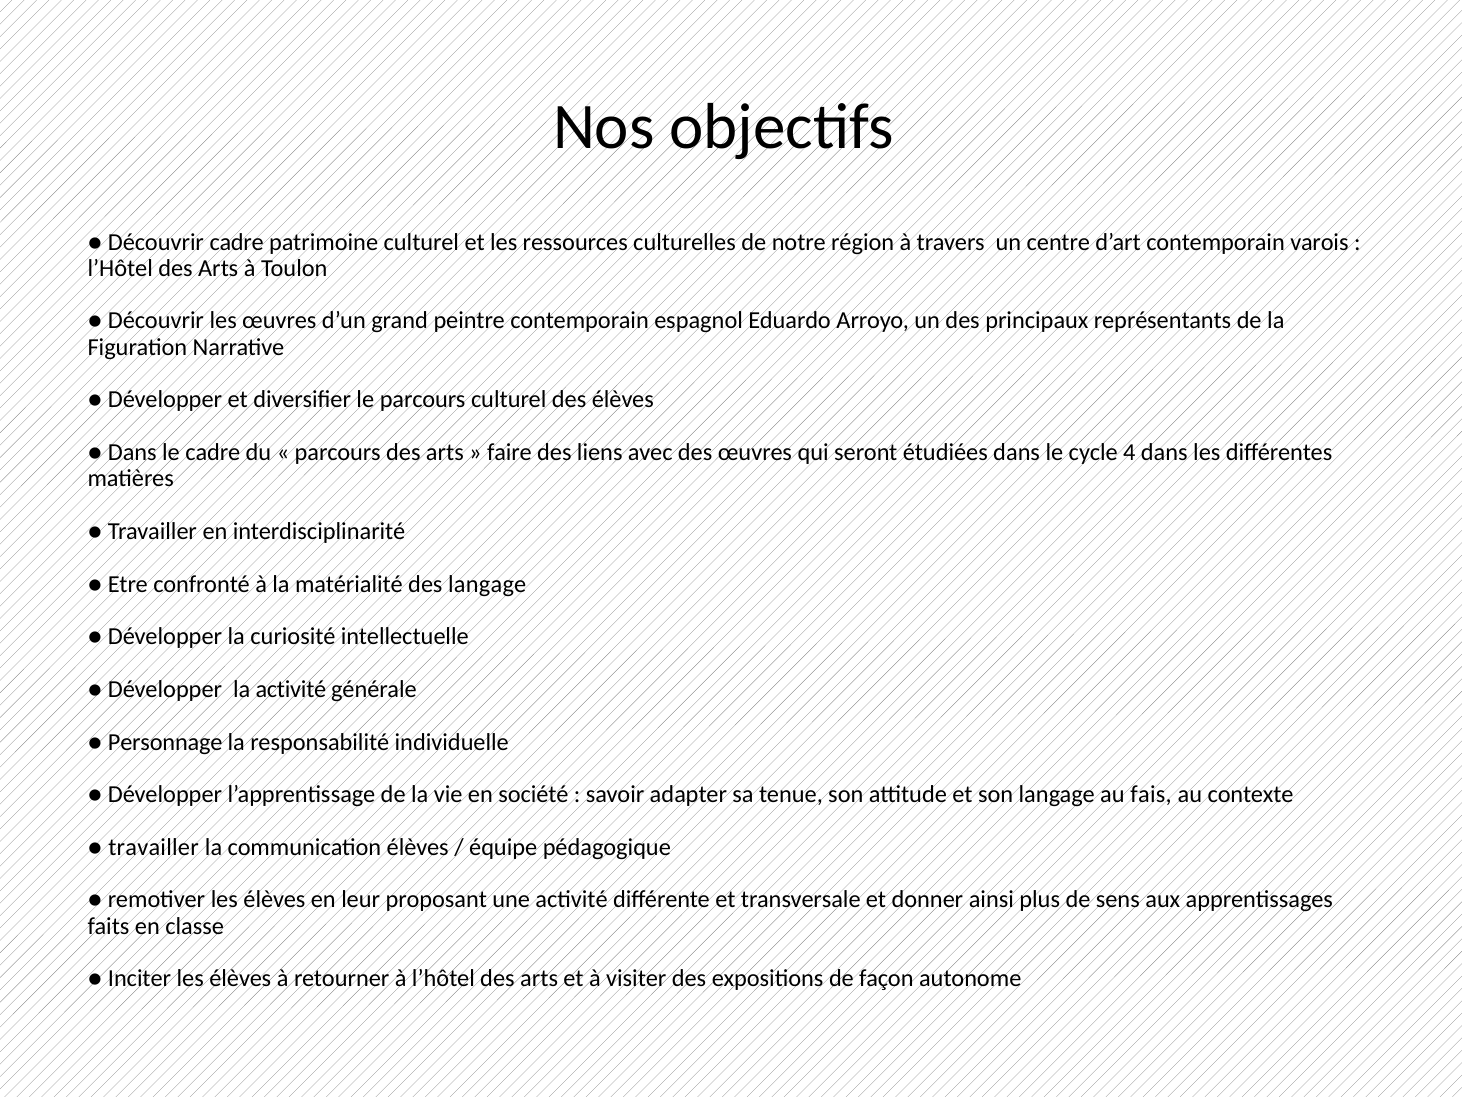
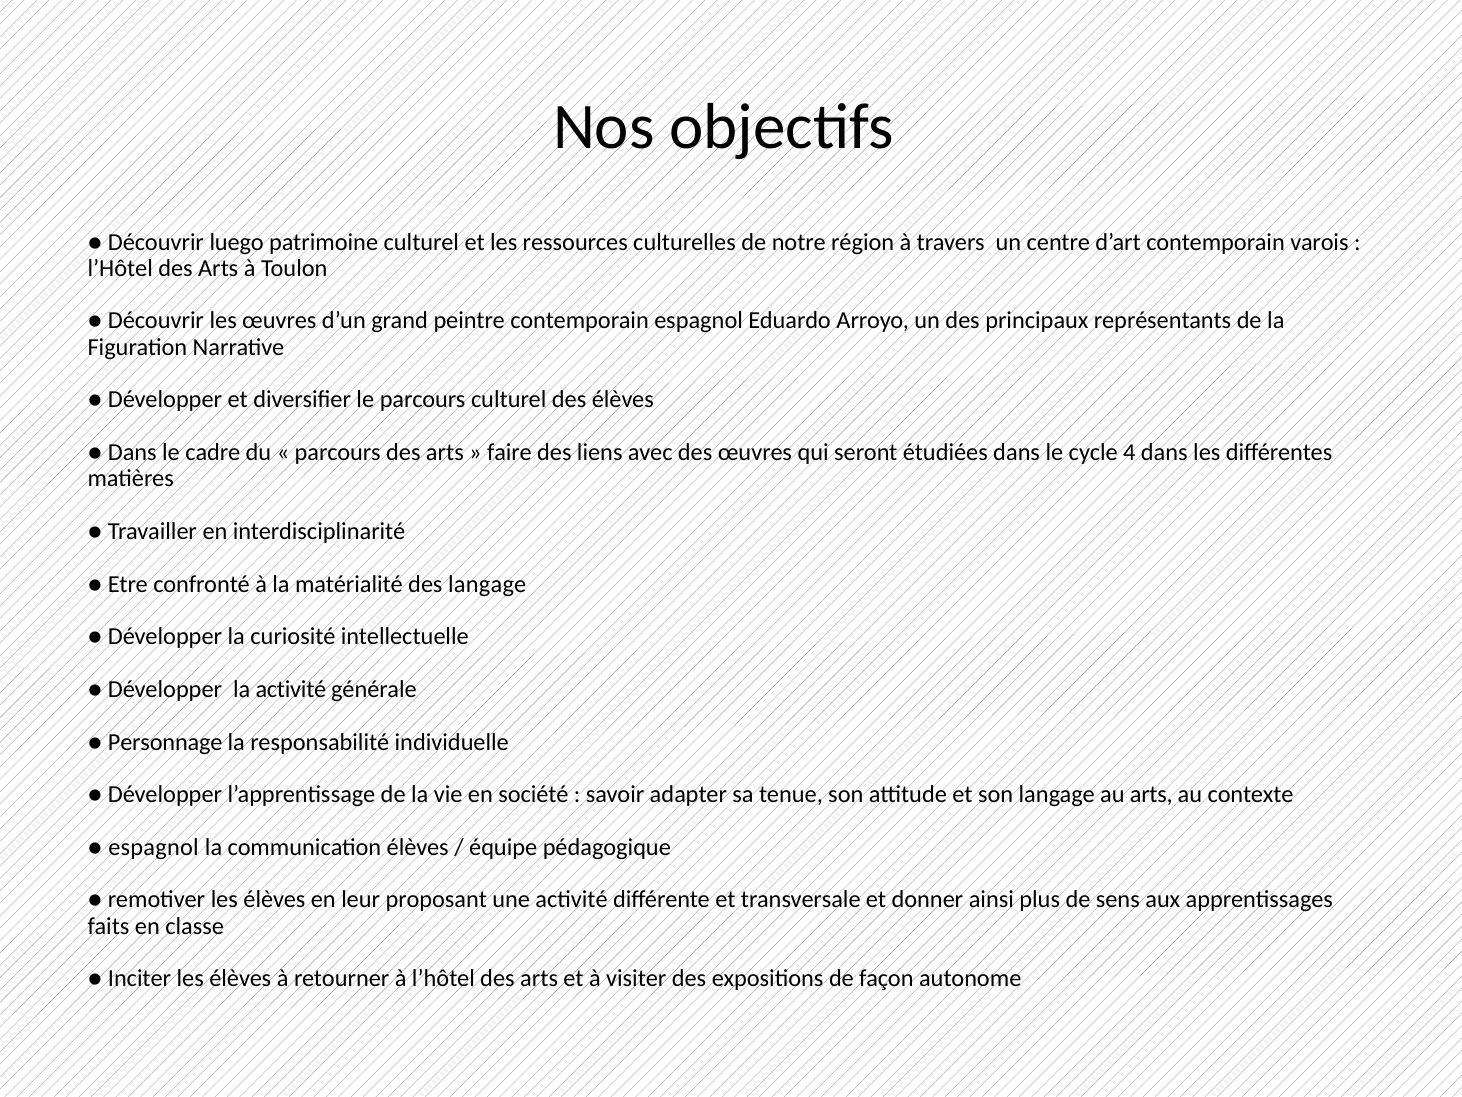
Découvrir cadre: cadre -> luego
au fais: fais -> arts
travailler at (154, 847): travailler -> espagnol
